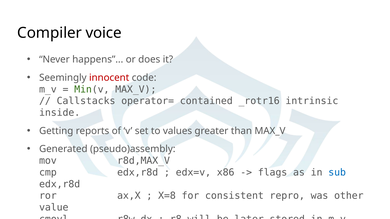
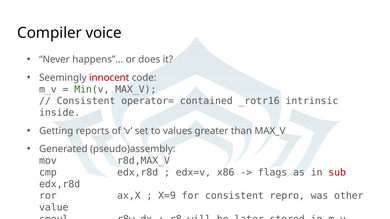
Callstacks at (86, 101): Callstacks -> Consistent
sub colour: blue -> red
X=8: X=8 -> X=9
